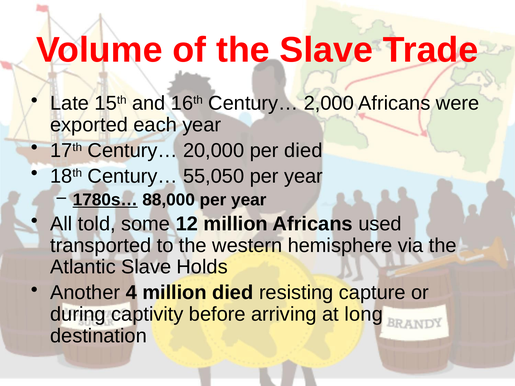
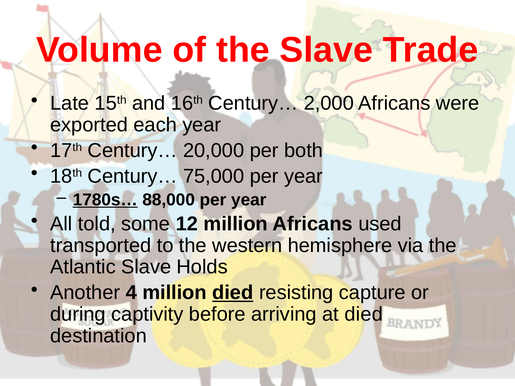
per died: died -> both
55,050: 55,050 -> 75,000
died at (233, 293) underline: none -> present
at long: long -> died
